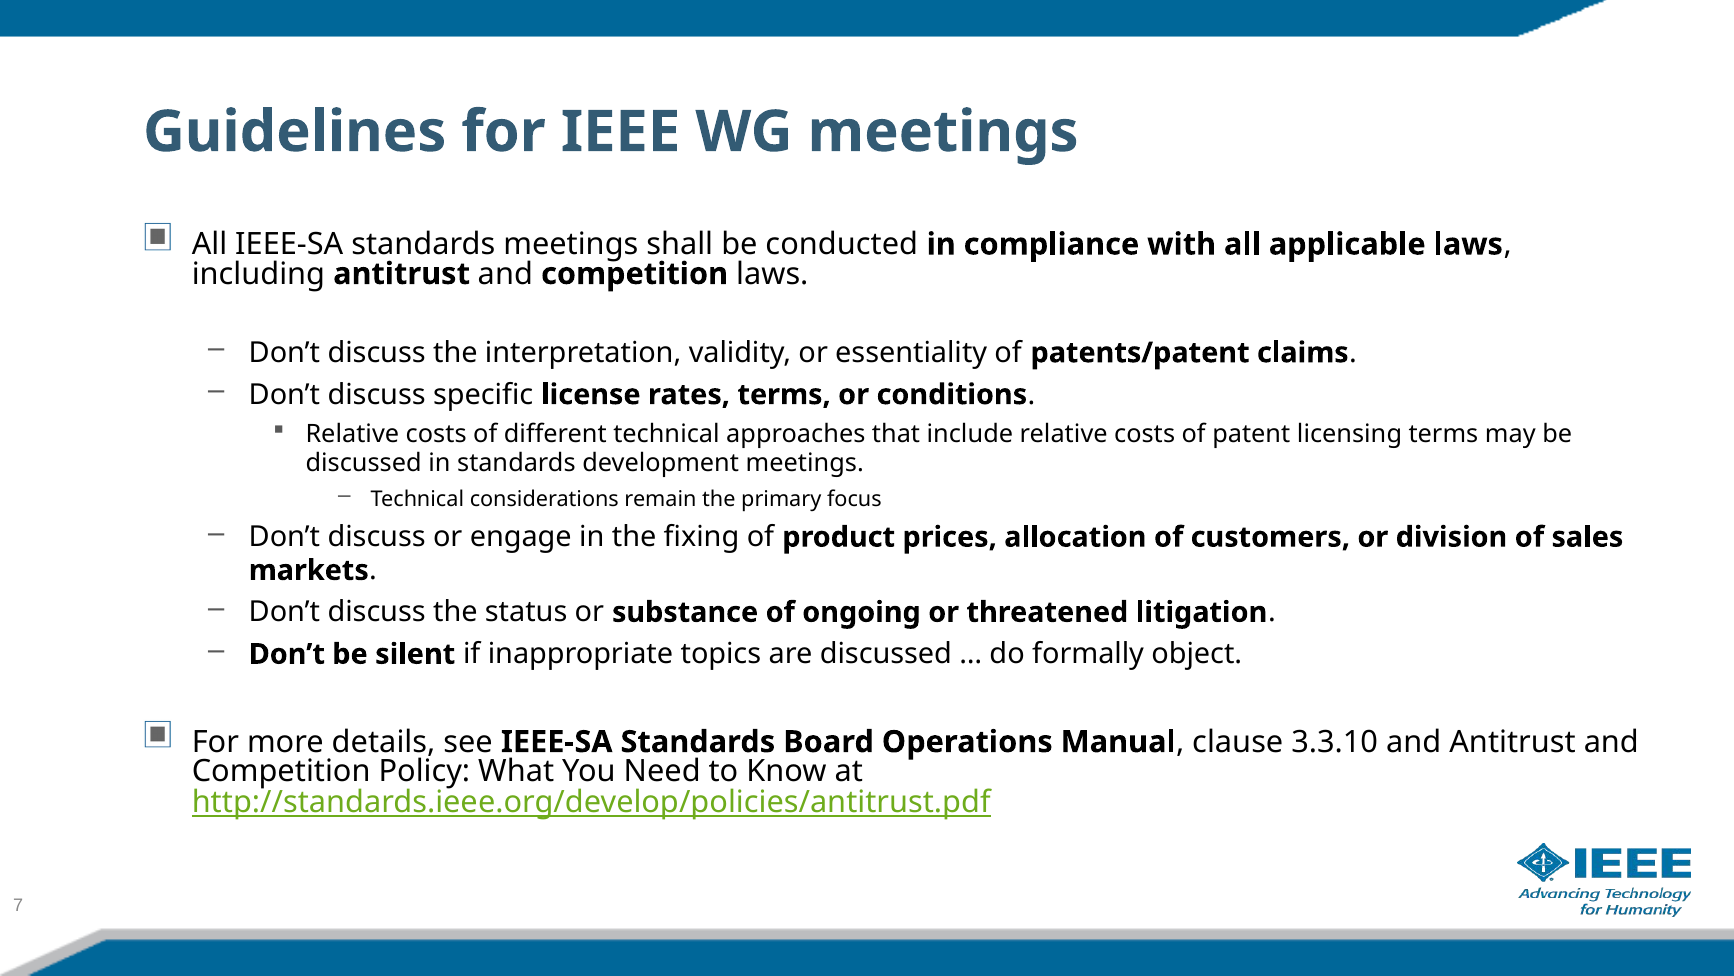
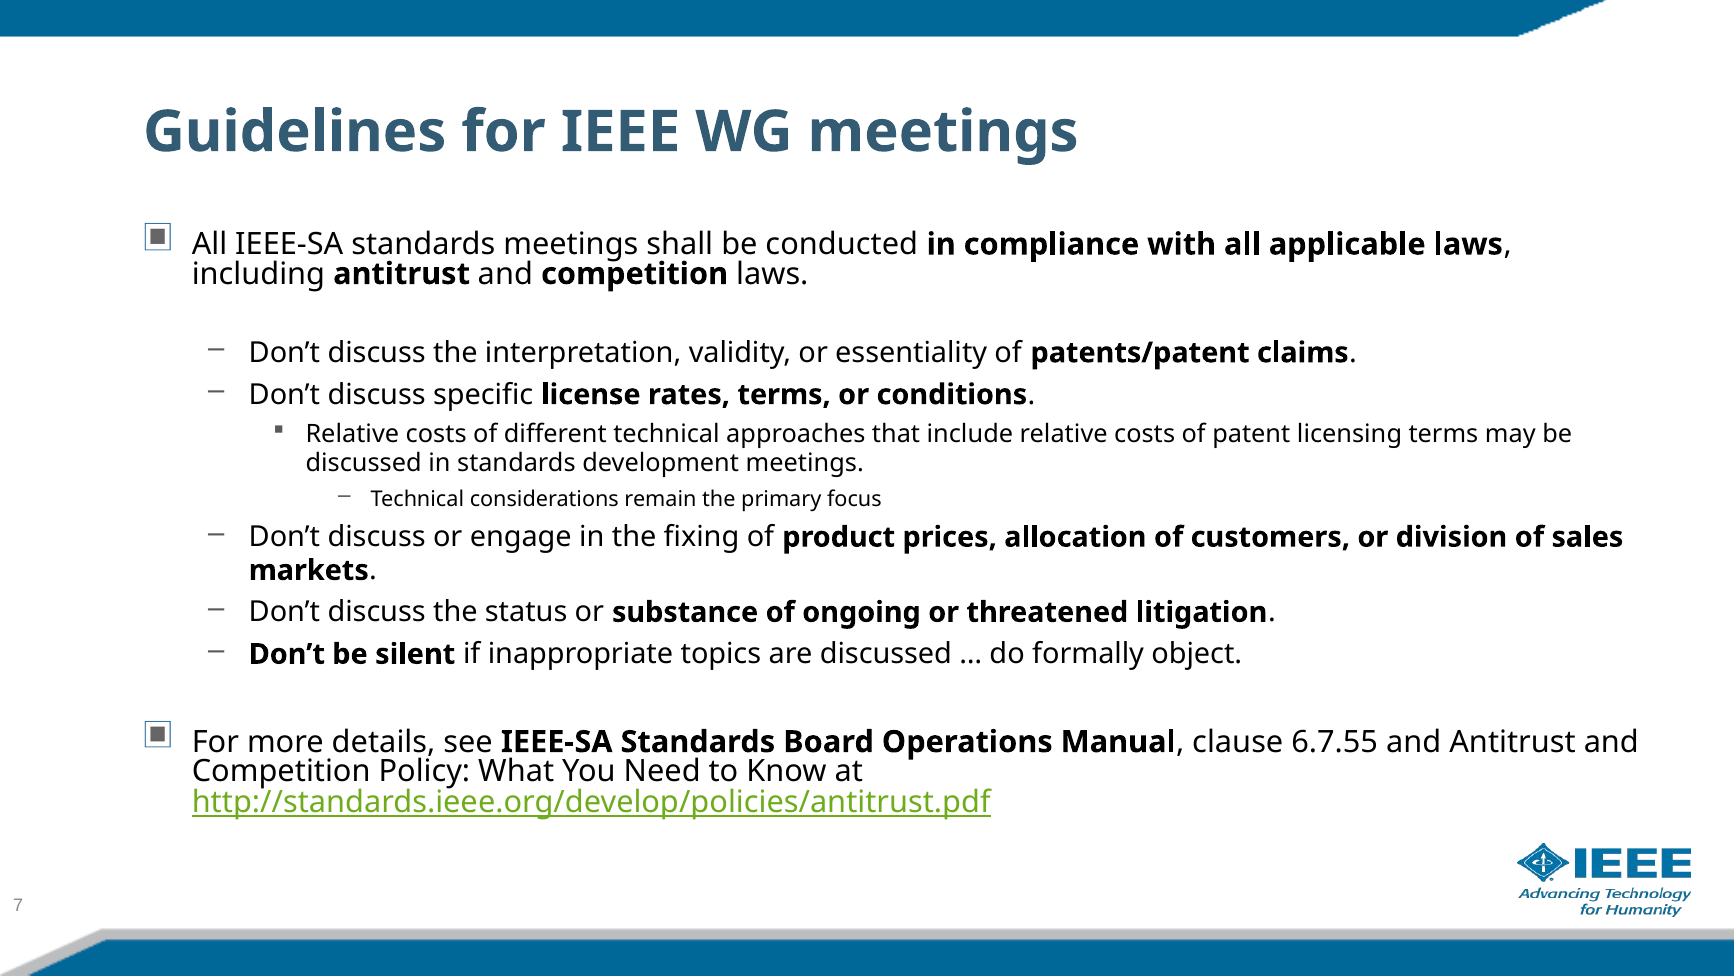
3.3.10: 3.3.10 -> 6.7.55
